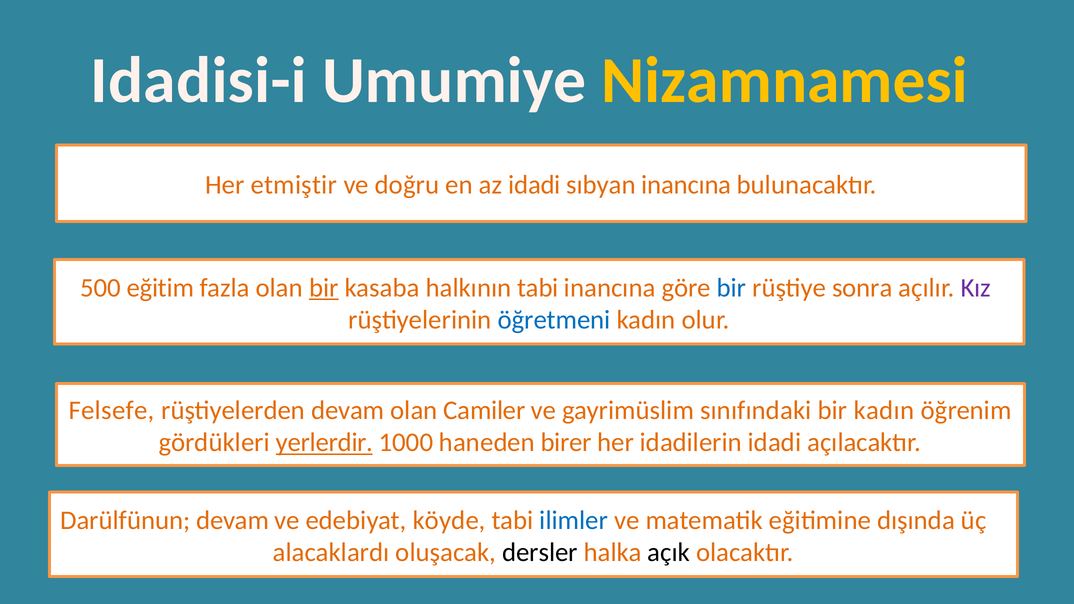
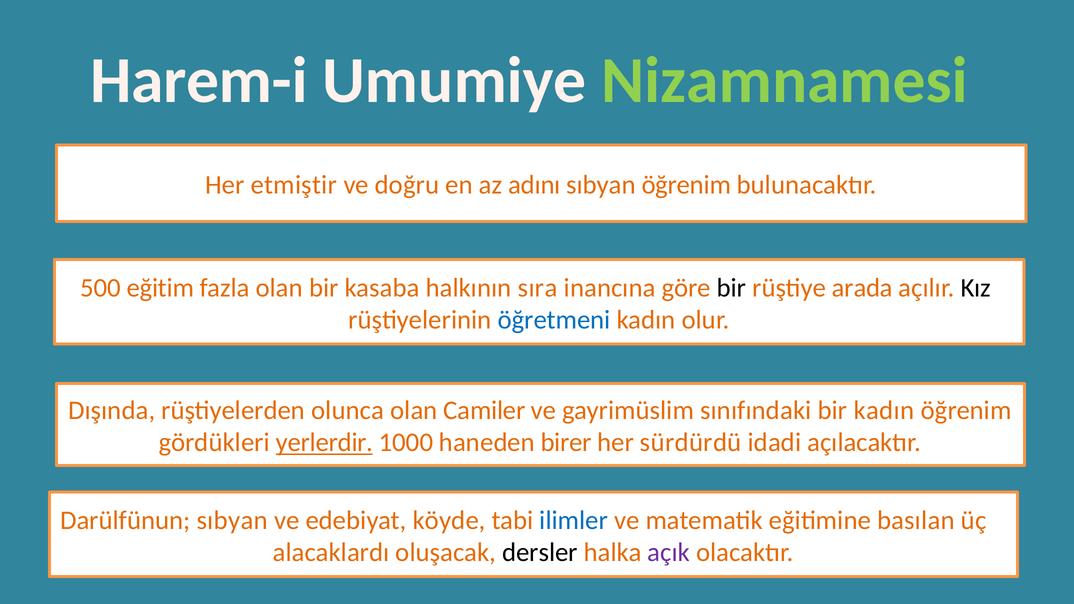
Idadisi-i: Idadisi-i -> Harem-i
Nizamnamesi colour: yellow -> light green
az idadi: idadi -> adını
sıbyan inancına: inancına -> öğrenim
bir at (324, 288) underline: present -> none
halkının tabi: tabi -> sıra
bir at (731, 288) colour: blue -> black
sonra: sonra -> arada
Kız colour: purple -> black
Felsefe: Felsefe -> Dışında
rüştiyelerden devam: devam -> olunca
idadilerin: idadilerin -> sürdürdü
Darülfünun devam: devam -> sıbyan
dışında: dışında -> basılan
açık colour: black -> purple
